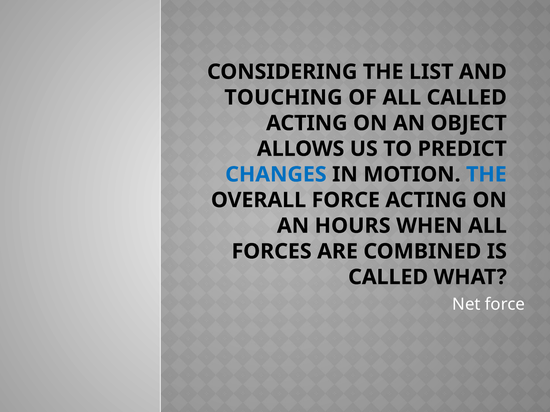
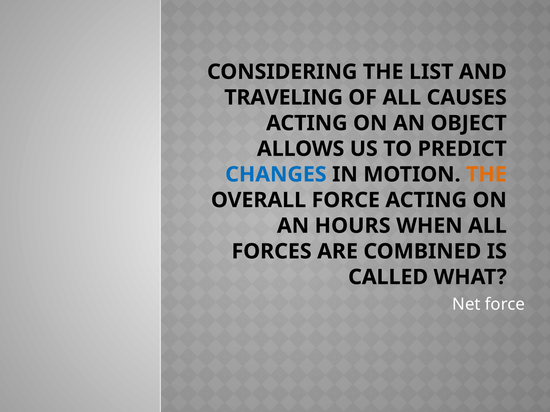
TOUCHING: TOUCHING -> TRAVELING
ALL CALLED: CALLED -> CAUSES
THE at (486, 175) colour: blue -> orange
